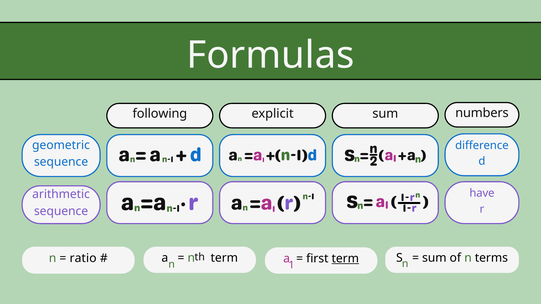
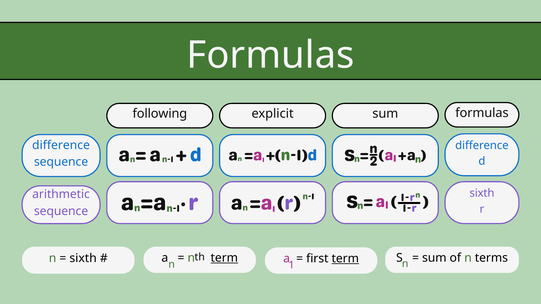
numbers at (482, 113): numbers -> formulas
geometric at (61, 145): geometric -> difference
have at (482, 193): have -> sixth
term at (224, 258) underline: none -> present
ratio at (83, 258): ratio -> sixth
